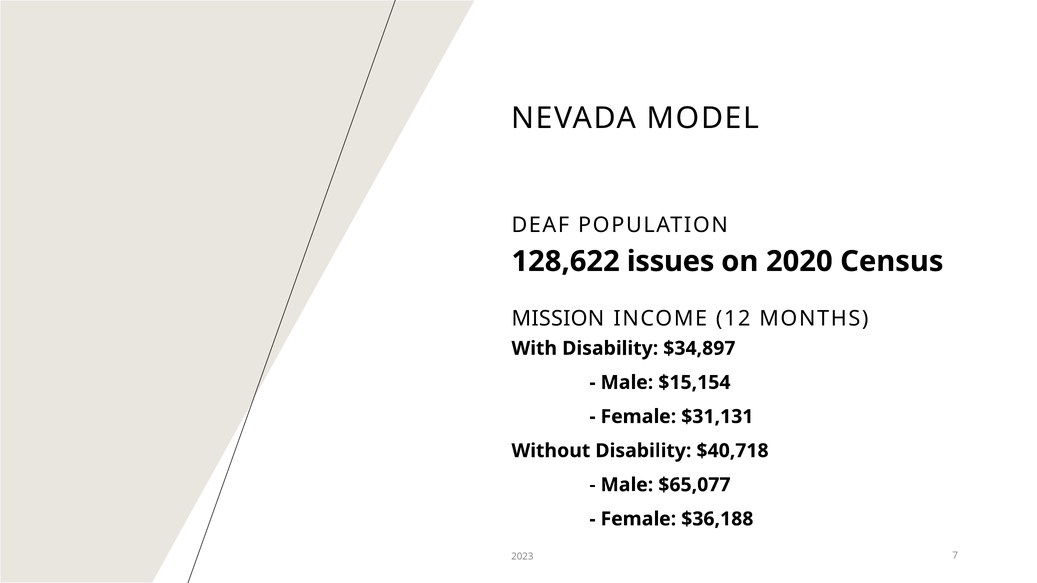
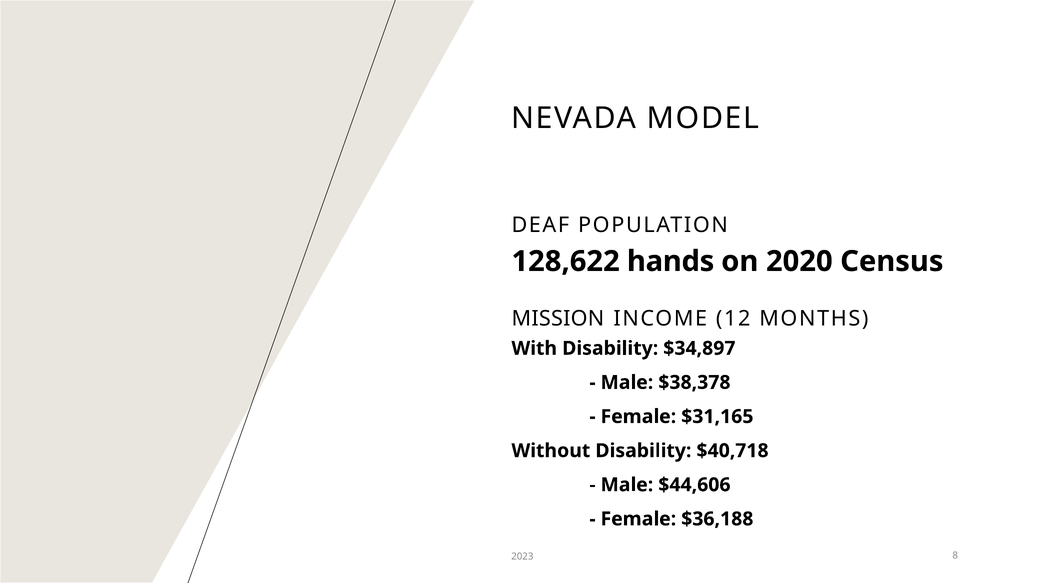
issues: issues -> hands
$15,154: $15,154 -> $38,378
$31,131: $31,131 -> $31,165
$65,077: $65,077 -> $44,606
7: 7 -> 8
